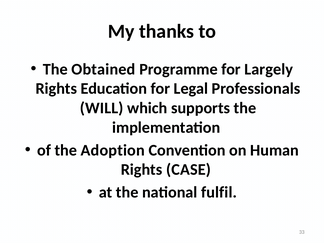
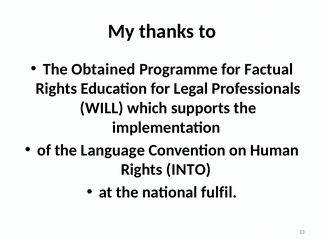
Largely: Largely -> Factual
Adoption: Adoption -> Language
CASE: CASE -> INTO
